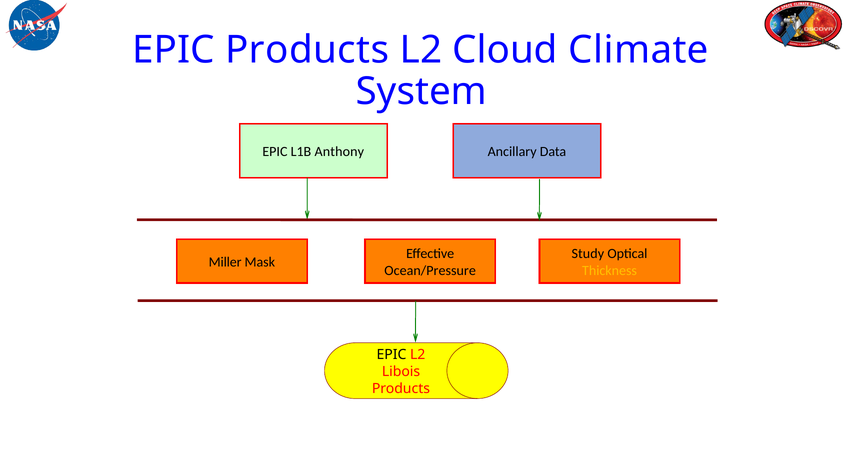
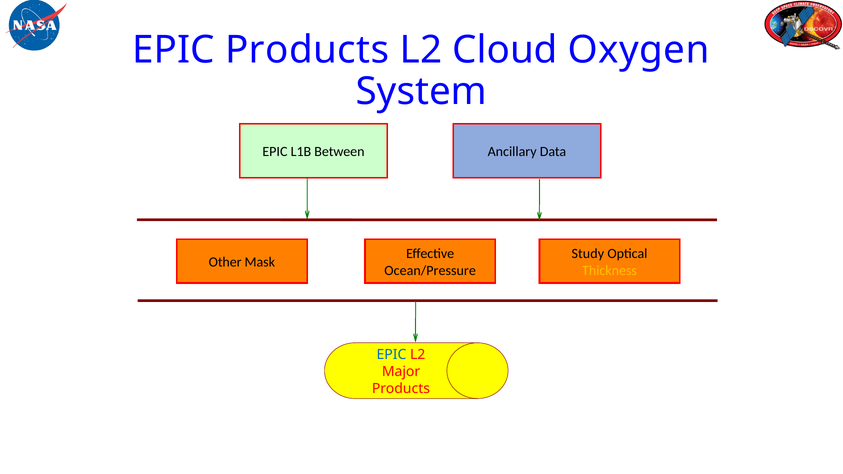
Climate: Climate -> Oxygen
Anthony: Anthony -> Between
Miller: Miller -> Other
EPIC at (392, 355) colour: black -> blue
Libois: Libois -> Major
